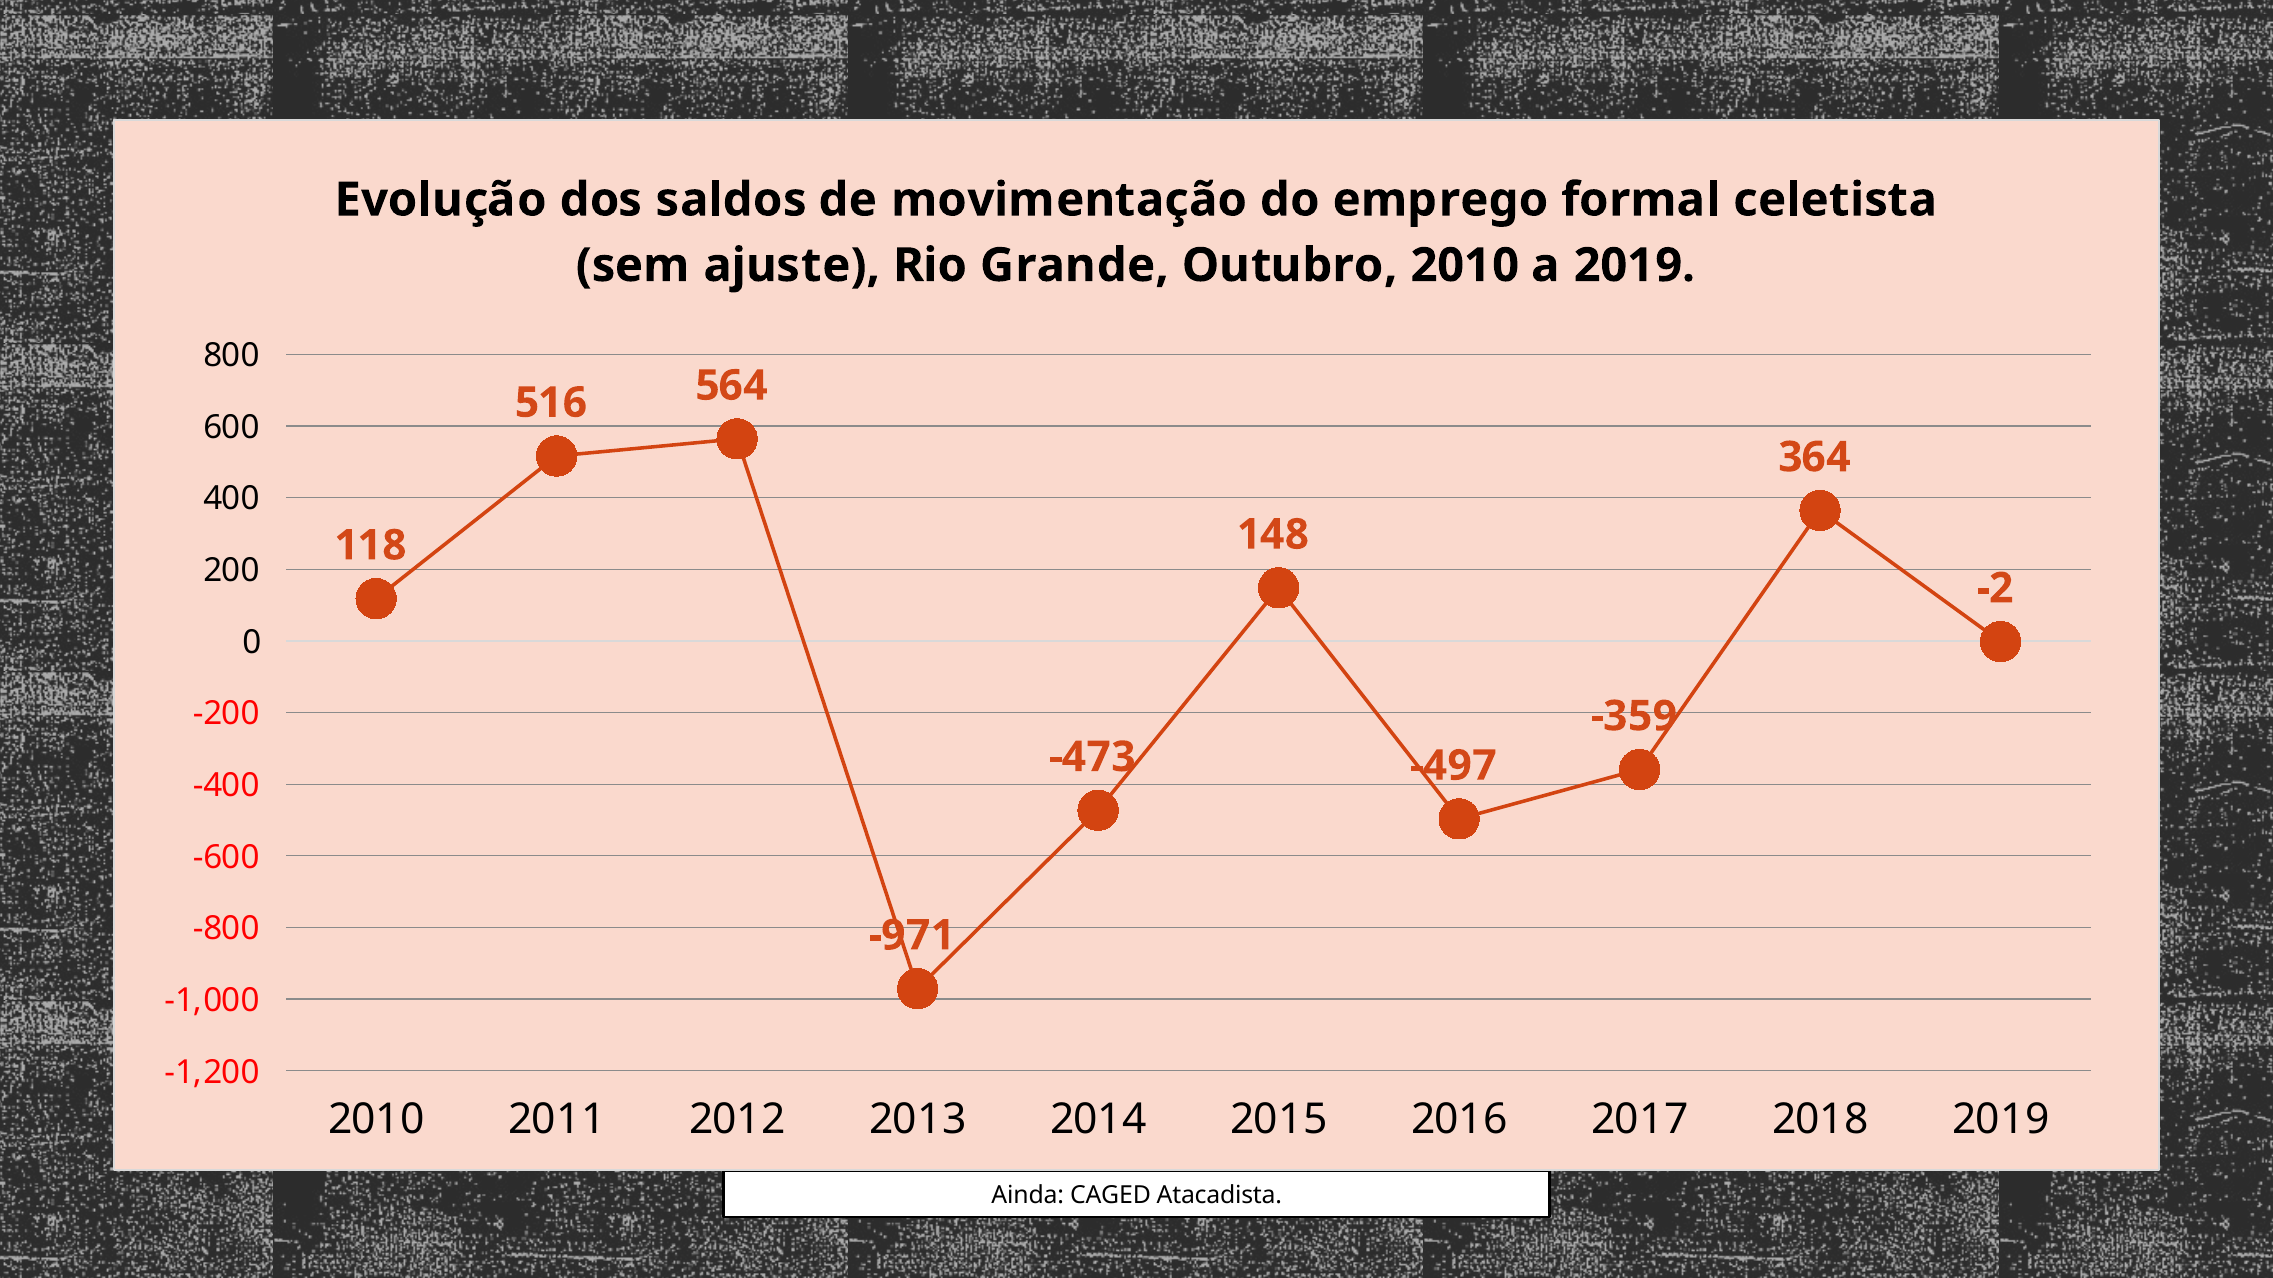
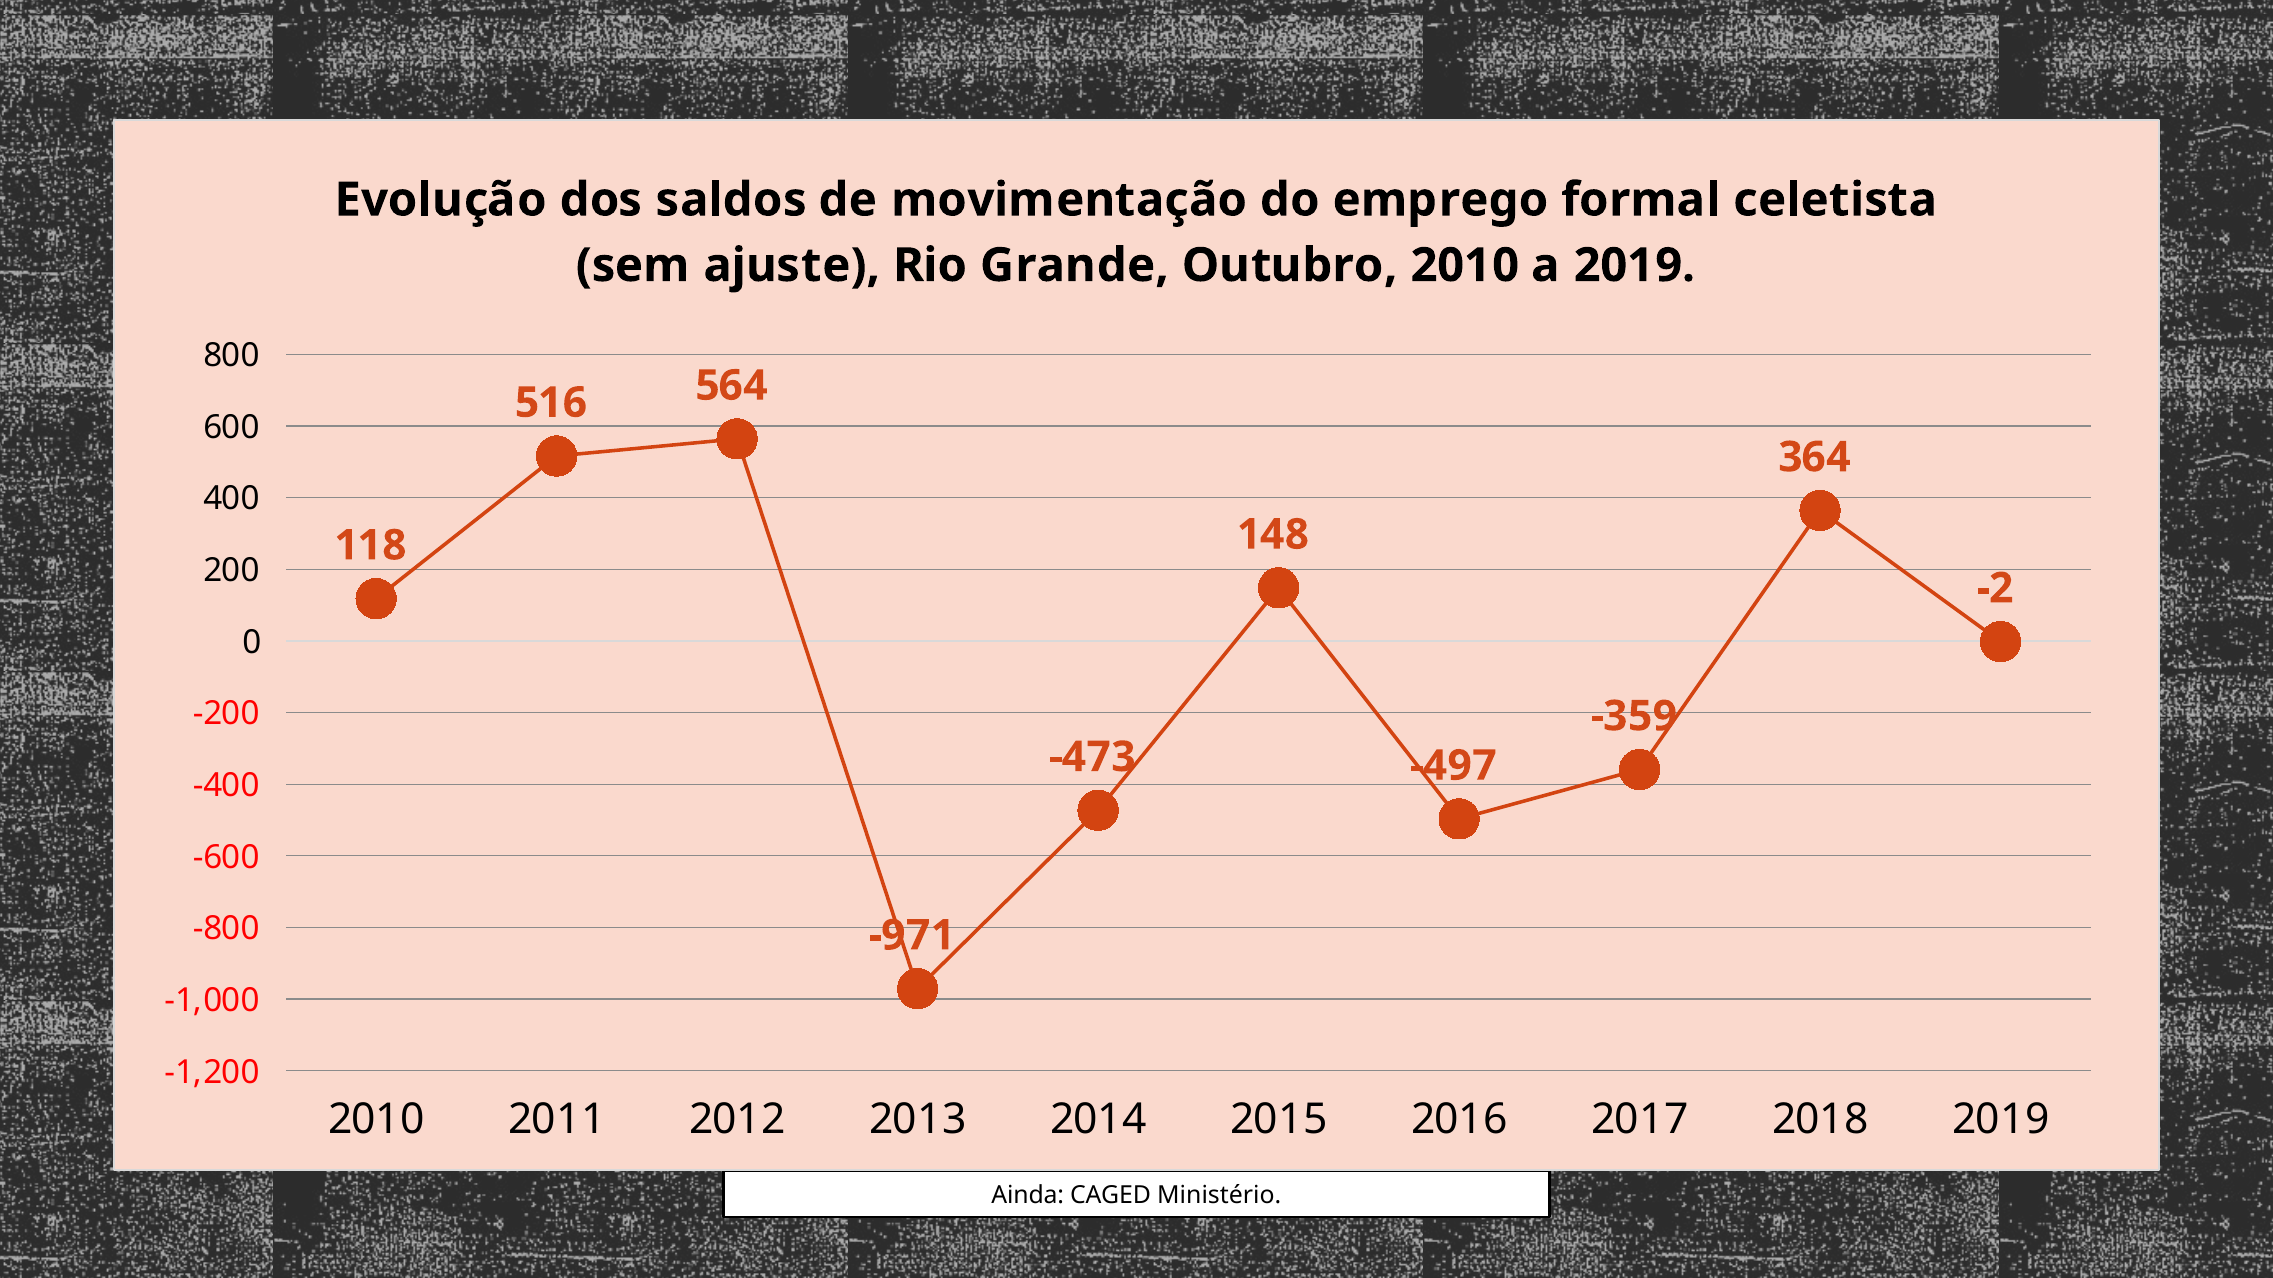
Atacadista: Atacadista -> Ministério
